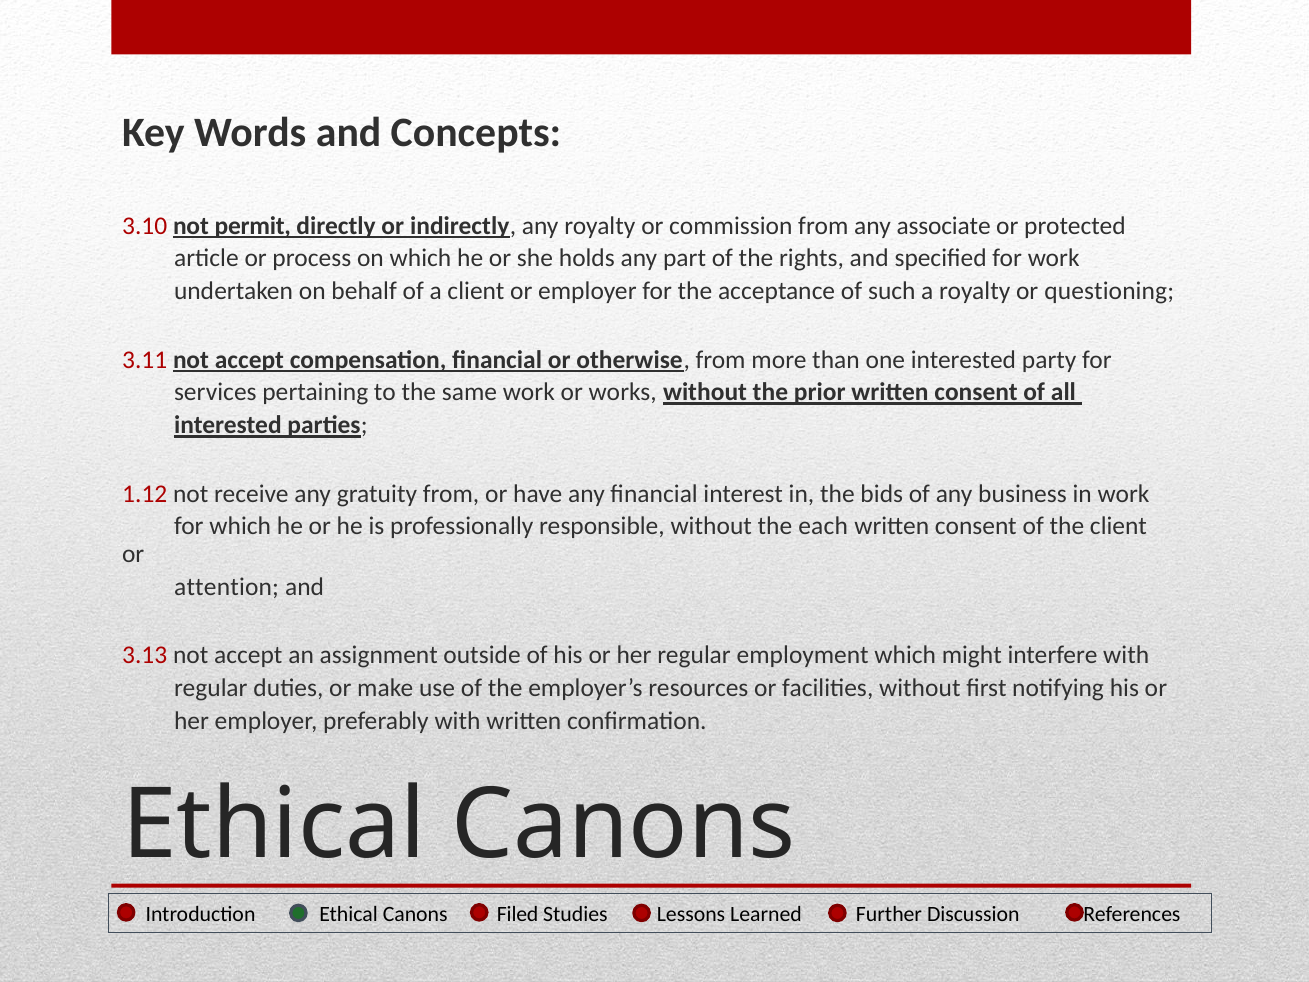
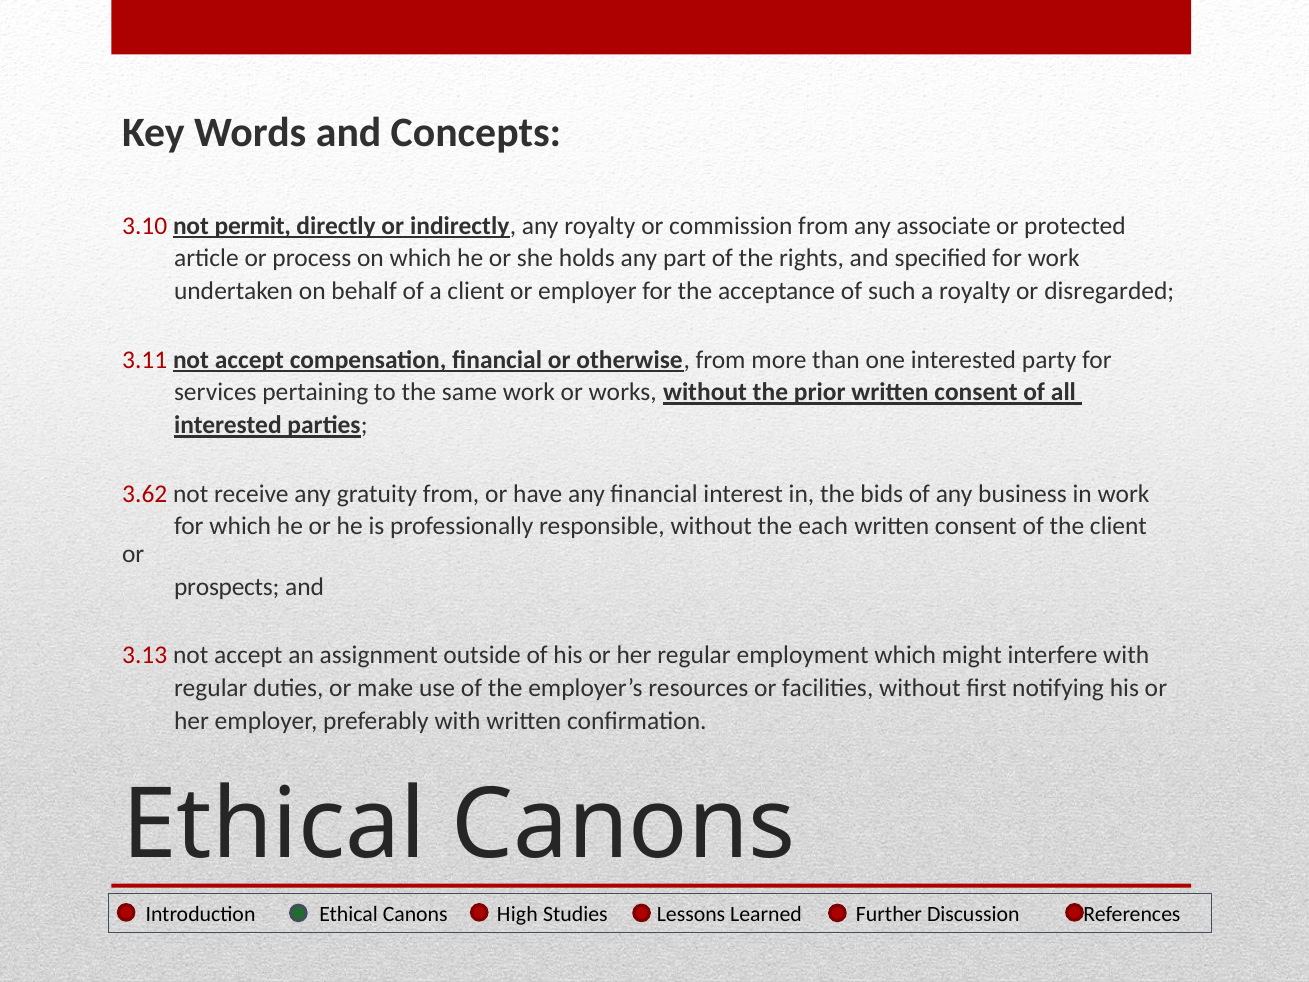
questioning: questioning -> disregarded
1.12: 1.12 -> 3.62
attention: attention -> prospects
Filed: Filed -> High
